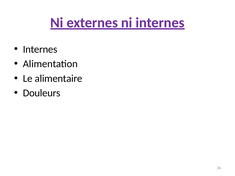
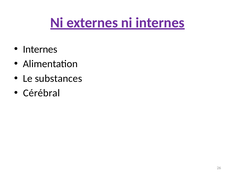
alimentaire: alimentaire -> substances
Douleurs: Douleurs -> Cérébral
